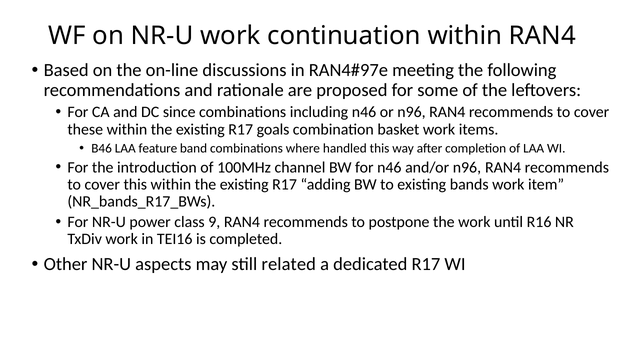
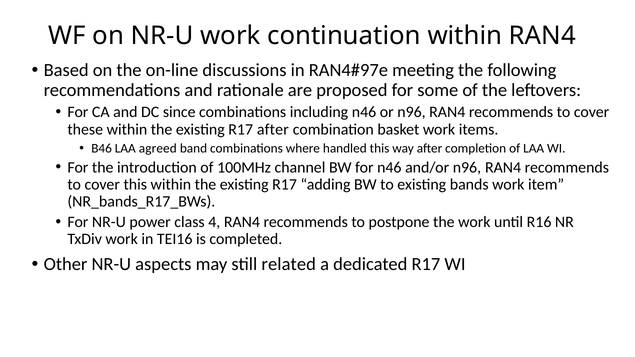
R17 goals: goals -> after
feature: feature -> agreed
9: 9 -> 4
